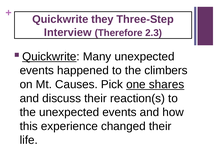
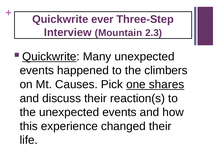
they: they -> ever
Therefore: Therefore -> Mountain
